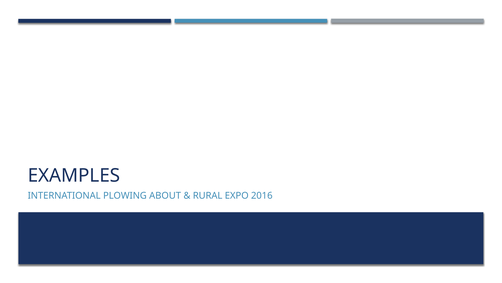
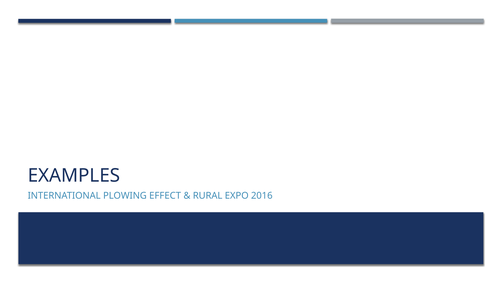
ABOUT: ABOUT -> EFFECT
